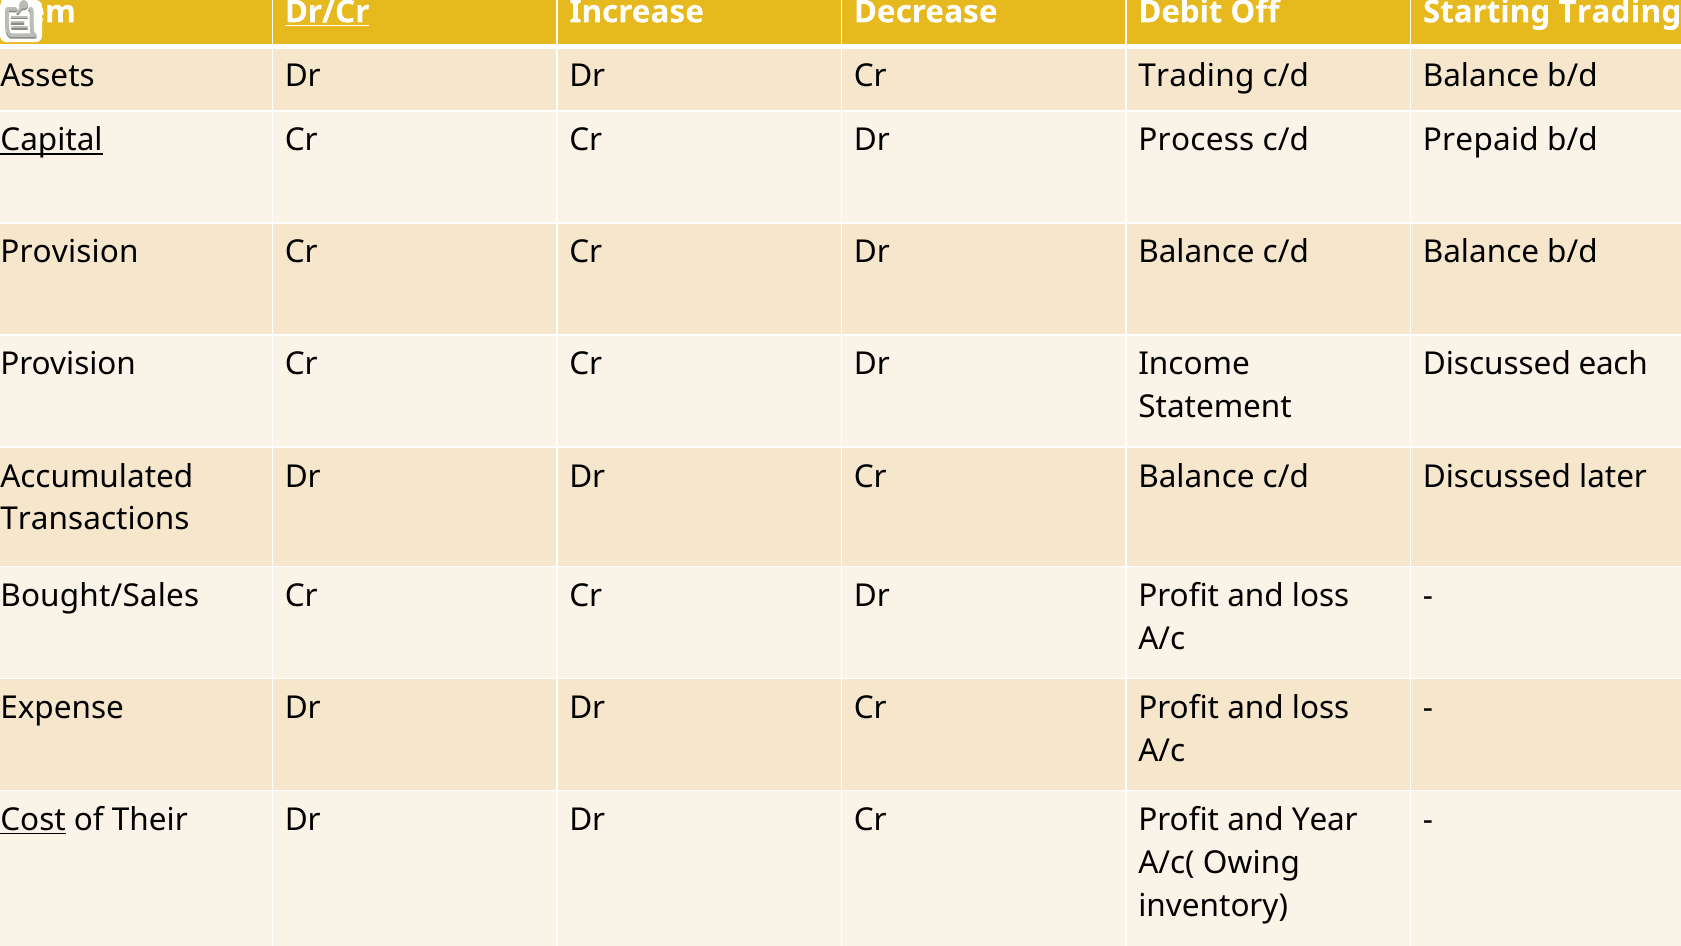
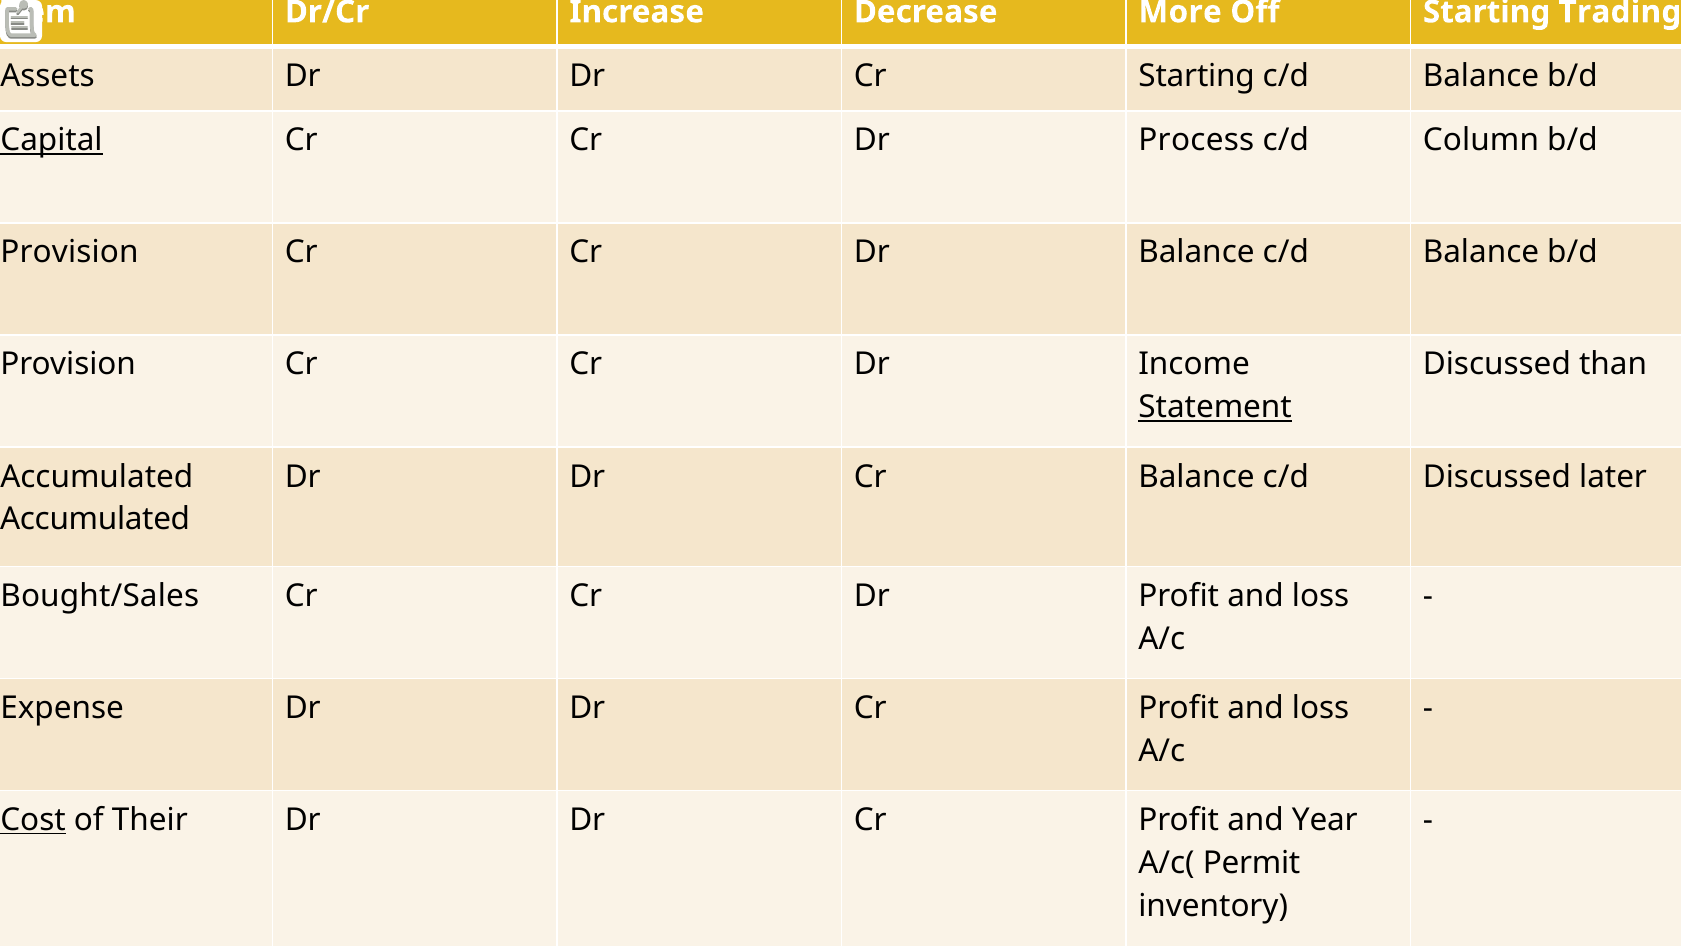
Dr/Cr underline: present -> none
Debit: Debit -> More
Cr Trading: Trading -> Starting
Prepaid: Prepaid -> Column
each: each -> than
Statement underline: none -> present
Transactions at (95, 519): Transactions -> Accumulated
Owing: Owing -> Permit
